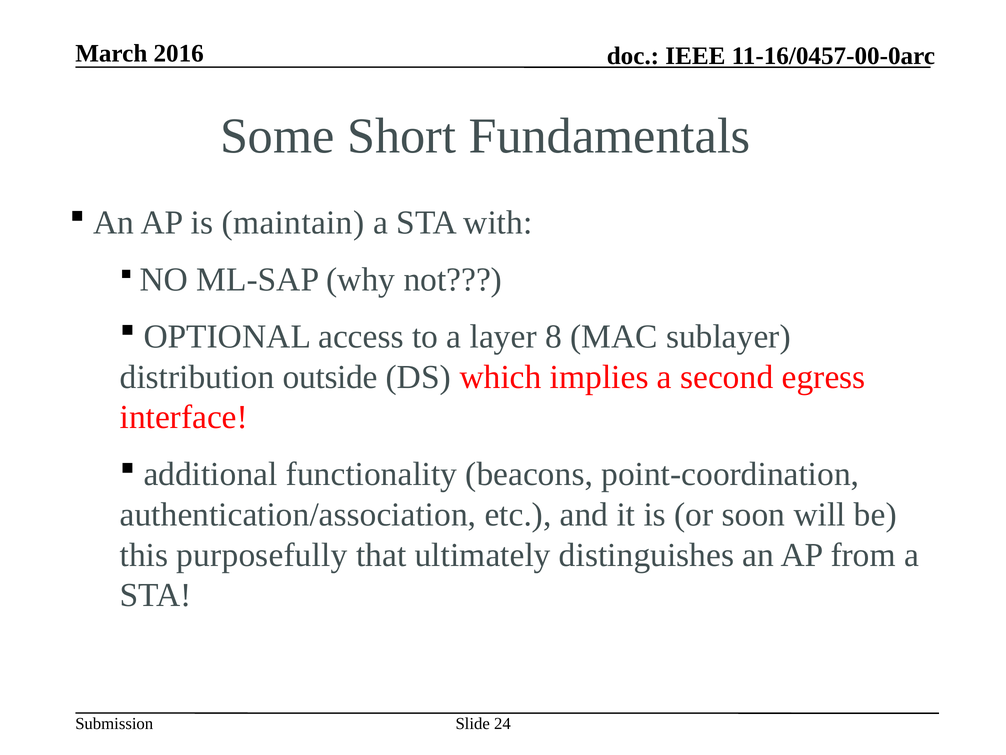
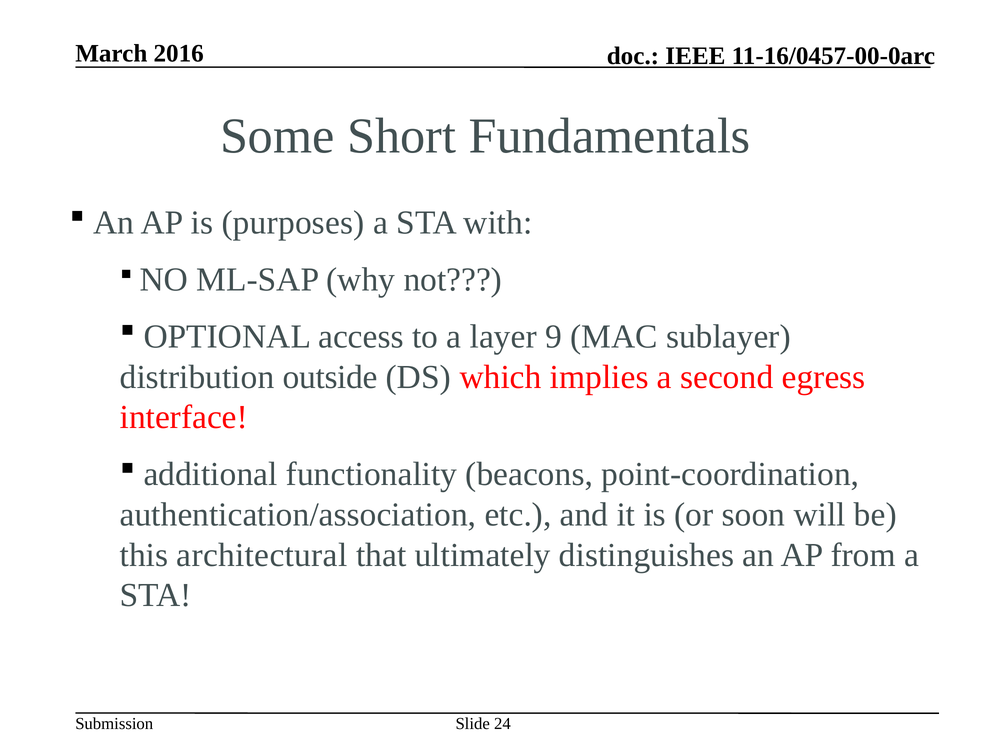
maintain: maintain -> purposes
8: 8 -> 9
purposefully: purposefully -> architectural
